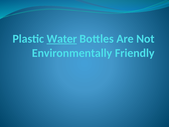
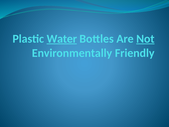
Not underline: none -> present
